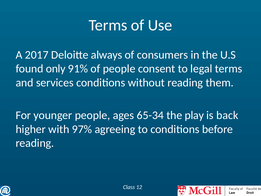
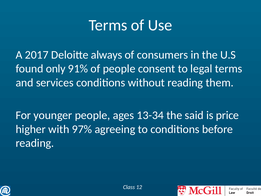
65-34: 65-34 -> 13-34
play: play -> said
back: back -> price
